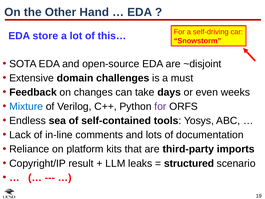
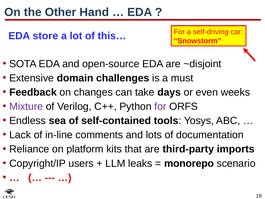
Mixture colour: blue -> purple
result: result -> users
structured: structured -> monorepo
